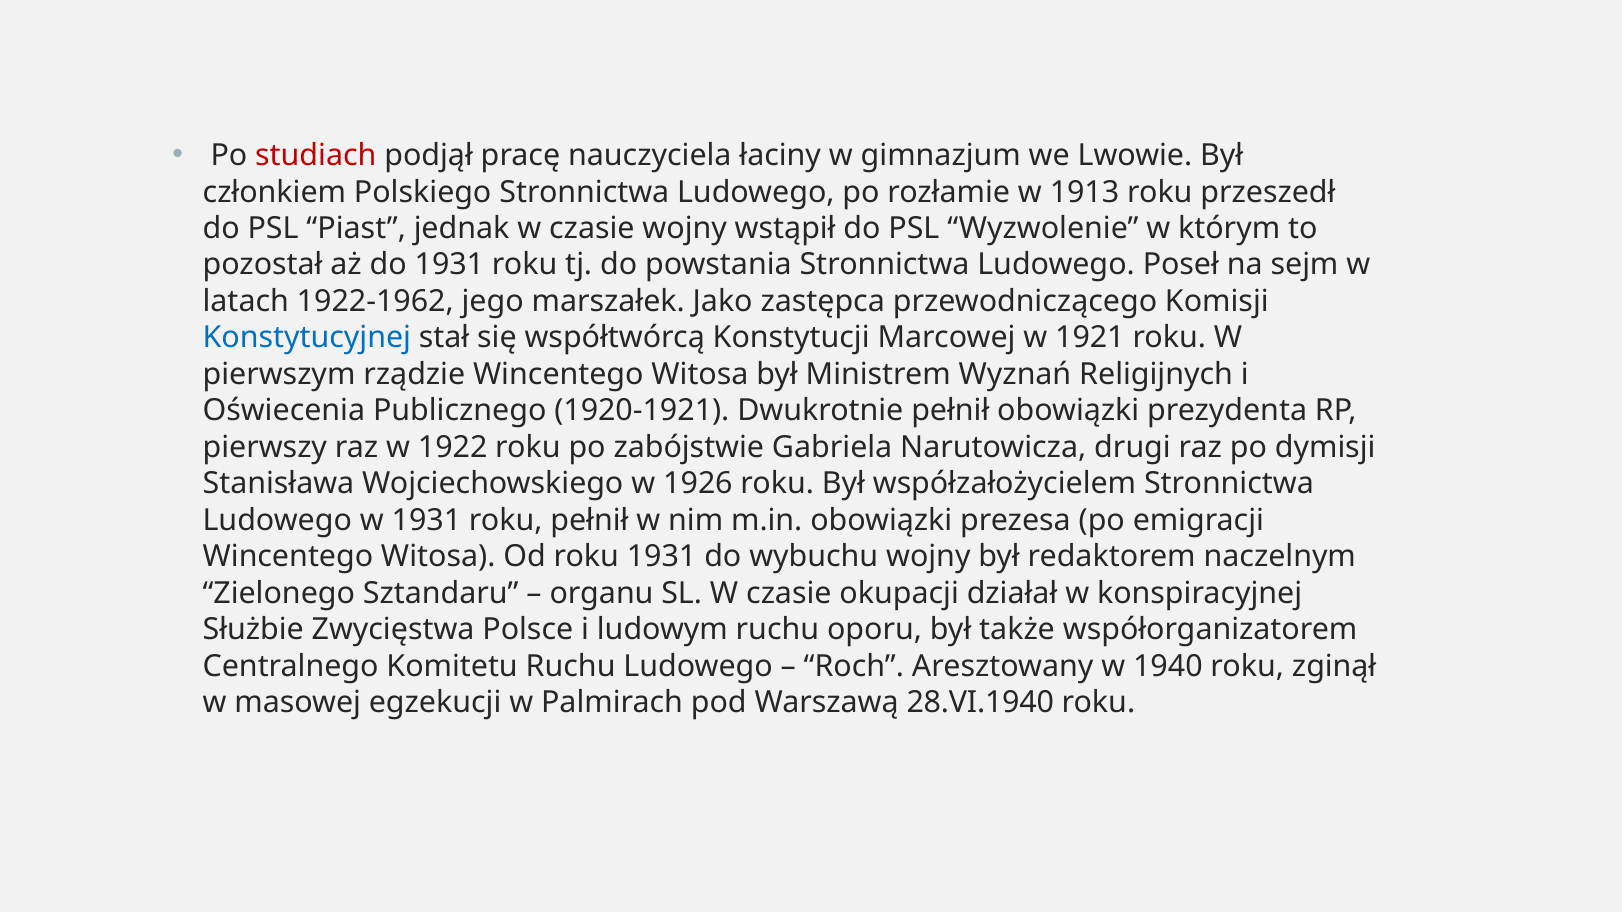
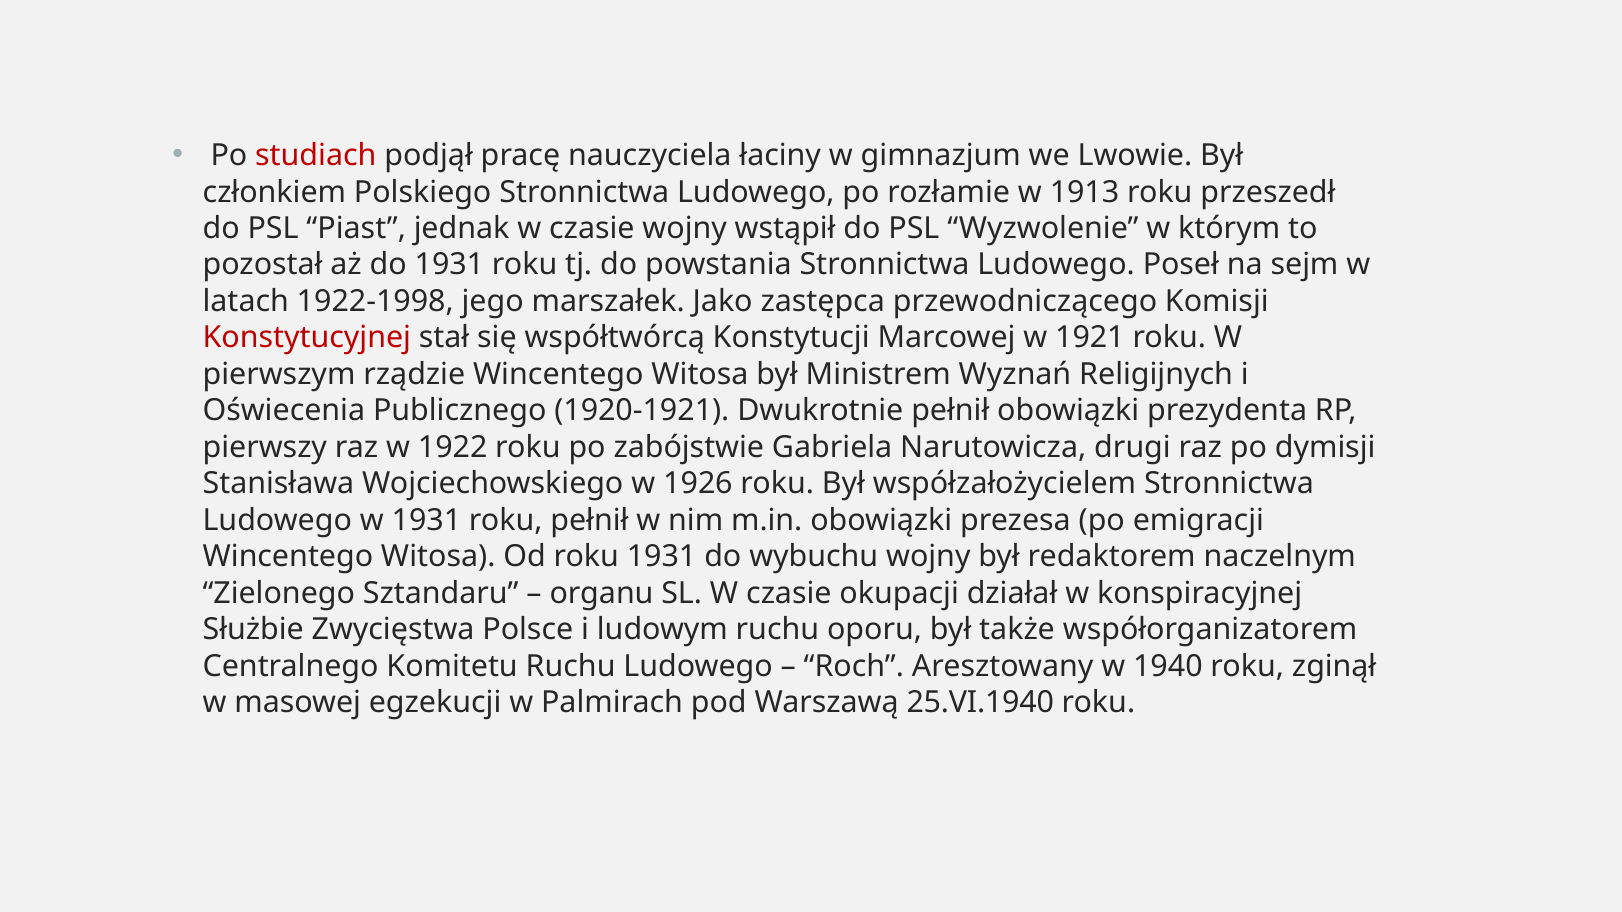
1922-1962: 1922-1962 -> 1922-1998
Konstytucyjnej colour: blue -> red
28.VI.1940: 28.VI.1940 -> 25.VI.1940
